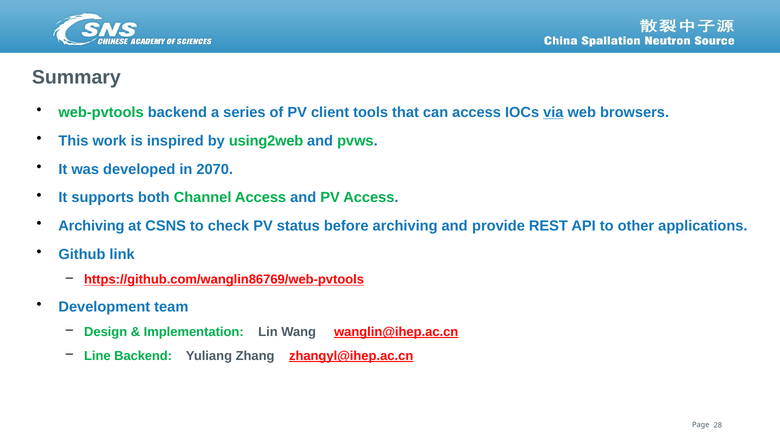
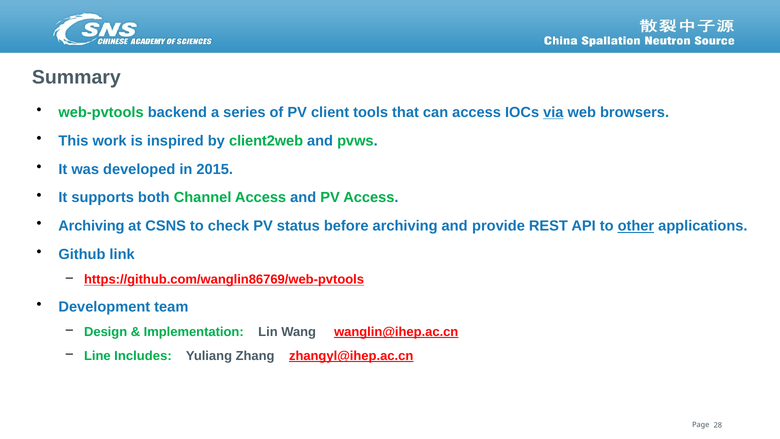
using2web: using2web -> client2web
2070: 2070 -> 2015
other underline: none -> present
Line Backend: Backend -> Includes
